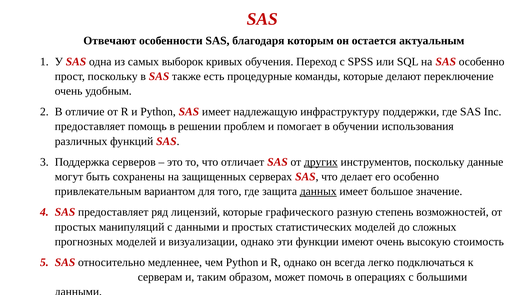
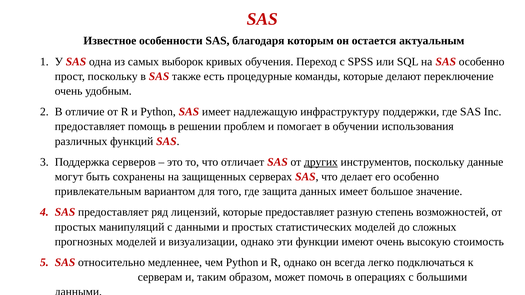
Отвечают: Отвечают -> Известное
данных underline: present -> none
которые графического: графического -> предоставляет
